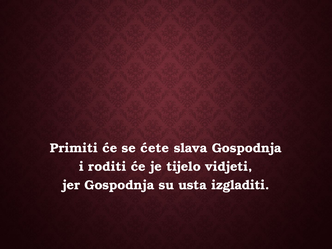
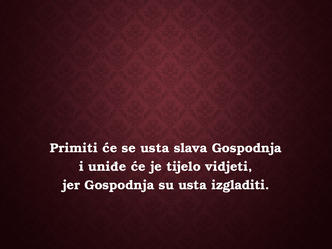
se ćete: ćete -> usta
roditi: roditi -> uniđe
